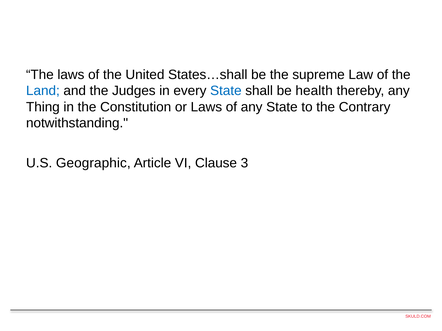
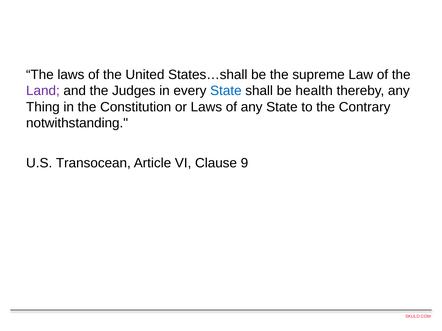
Land colour: blue -> purple
Geographic: Geographic -> Transocean
3: 3 -> 9
